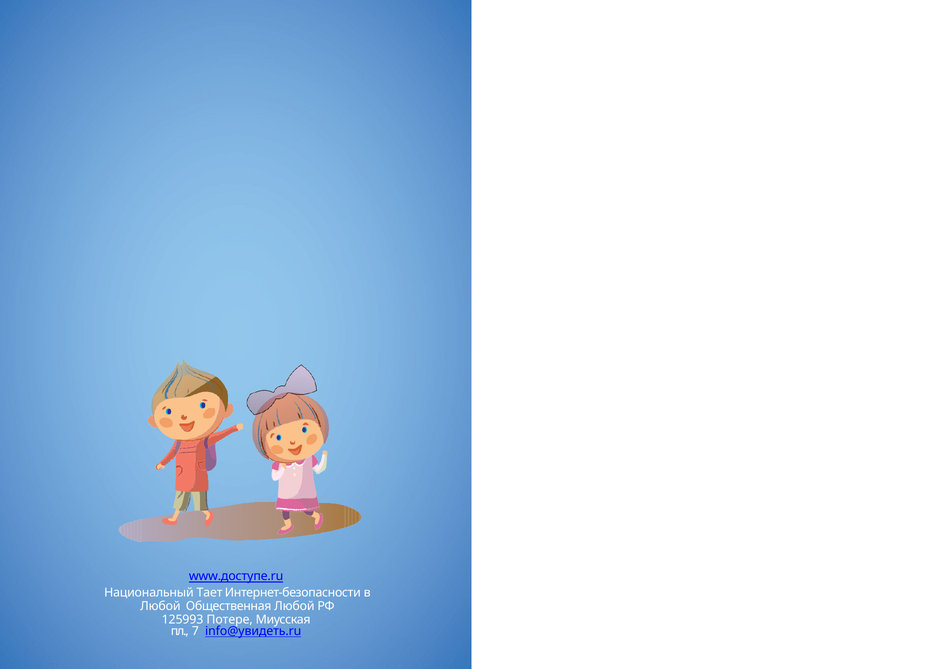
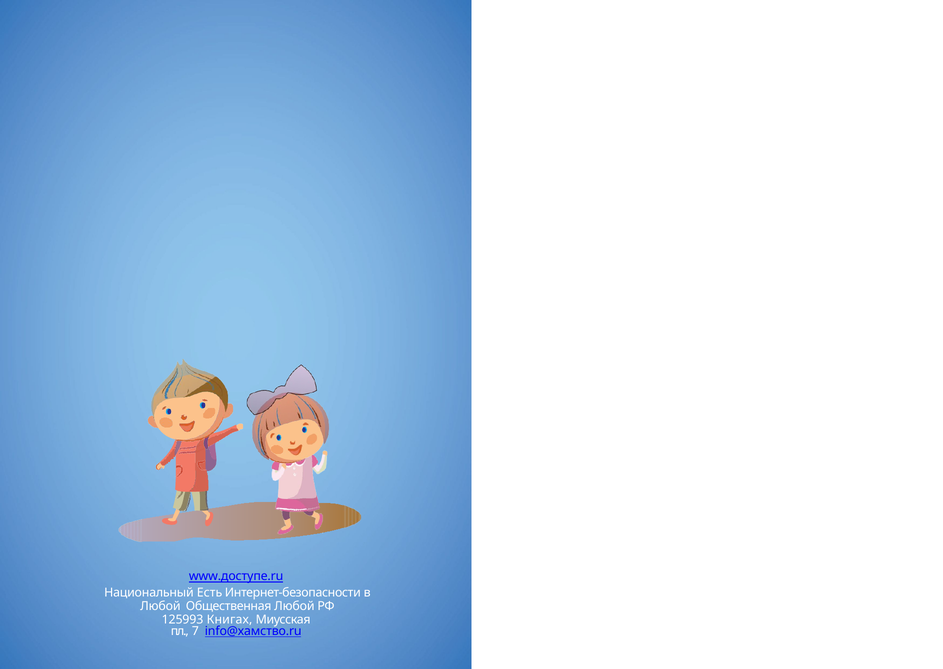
Тает: Тает -> Есть
Потере: Потере -> Книгах
info@увидеть.ru: info@увидеть.ru -> info@хамство.ru
